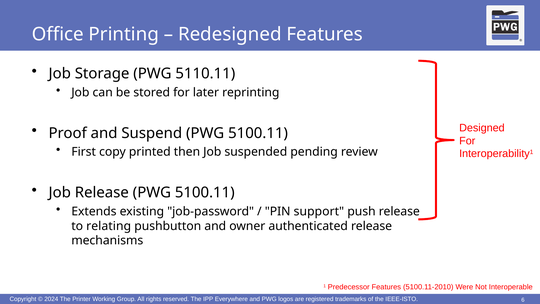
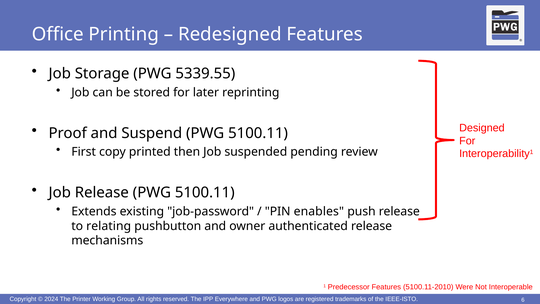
5110.11: 5110.11 -> 5339.55
support: support -> enables
